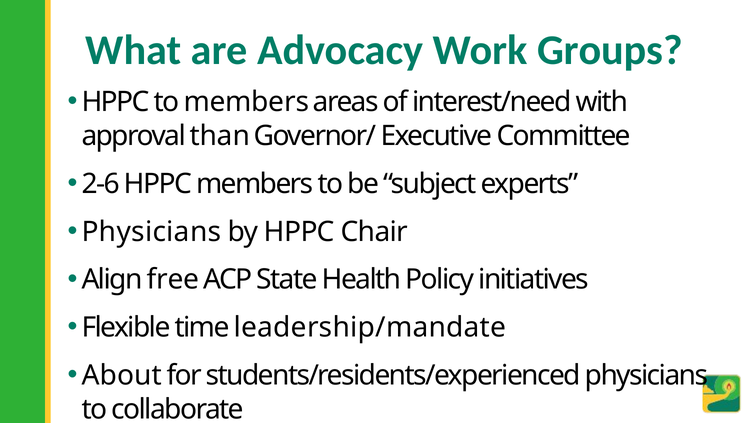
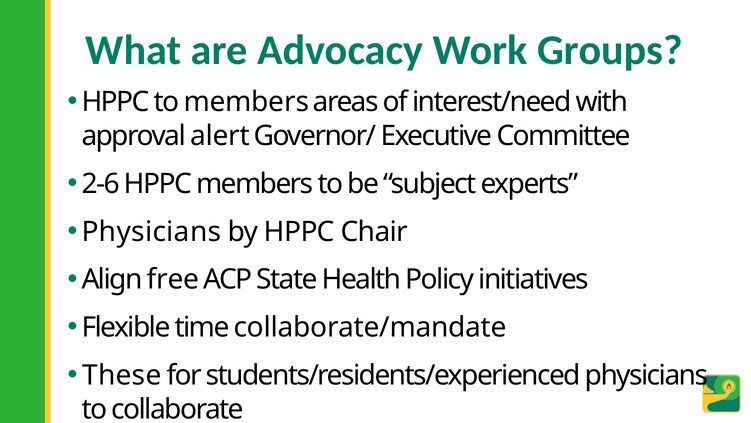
than: than -> alert
leadership/mandate: leadership/mandate -> collaborate/mandate
About: About -> These
